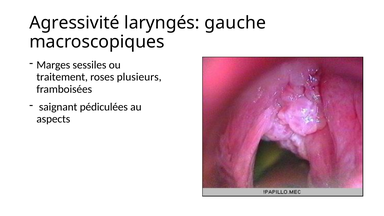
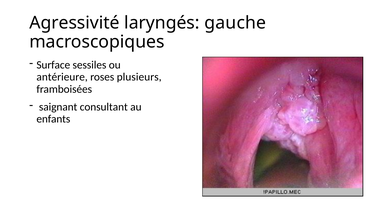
Marges: Marges -> Surface
traitement: traitement -> antérieure
pédiculées: pédiculées -> consultant
aspects: aspects -> enfants
